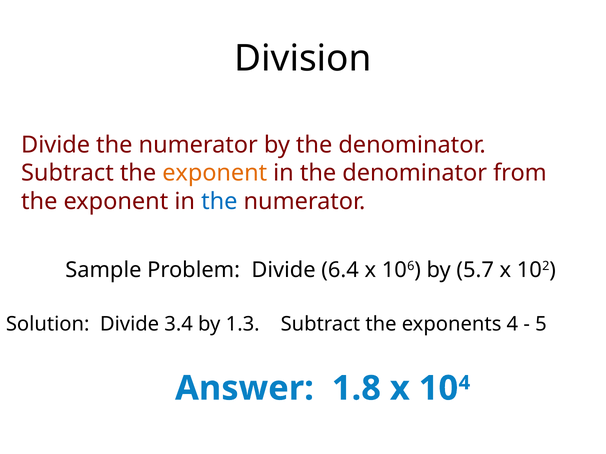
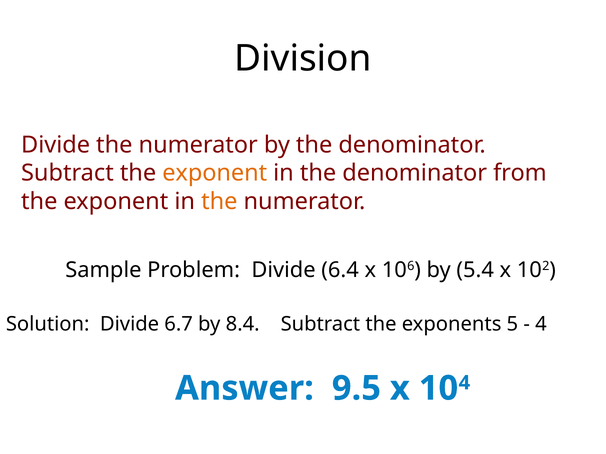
the at (219, 202) colour: blue -> orange
5.7: 5.7 -> 5.4
3.4: 3.4 -> 6.7
1.3: 1.3 -> 8.4
exponents 4: 4 -> 5
5 at (541, 325): 5 -> 4
1.8: 1.8 -> 9.5
